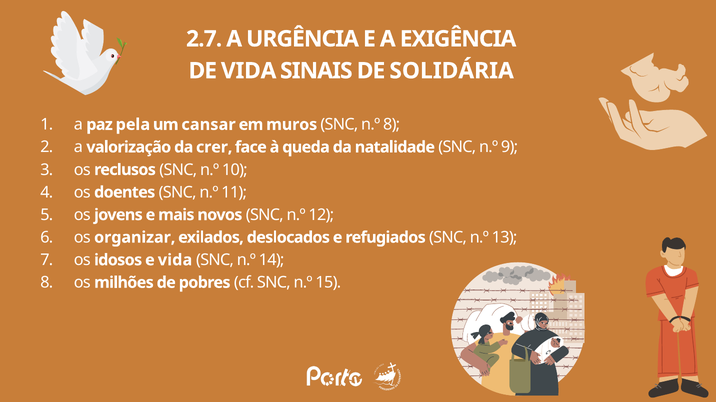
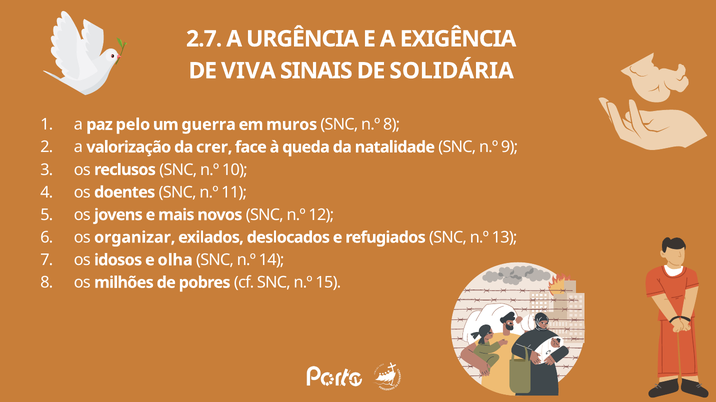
DE VIDA: VIDA -> VIVA
pela: pela -> pelo
cansar: cansar -> guerra
e vida: vida -> olha
